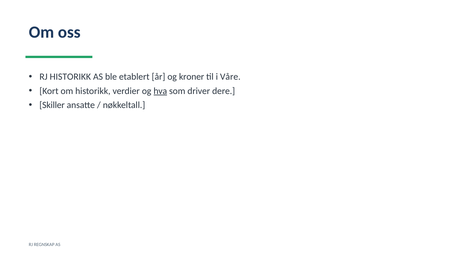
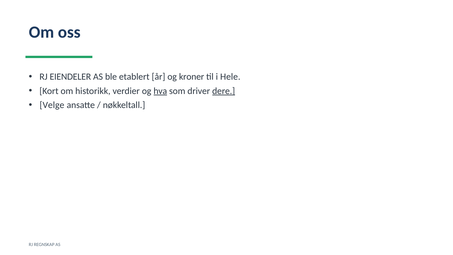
RJ HISTORIKK: HISTORIKK -> EIENDELER
Våre: Våre -> Hele
dere underline: none -> present
Skiller: Skiller -> Velge
